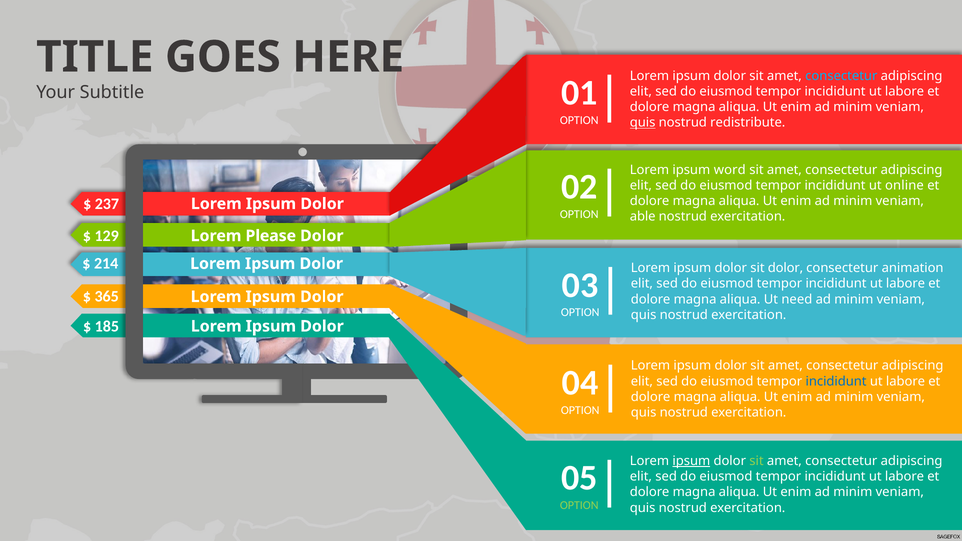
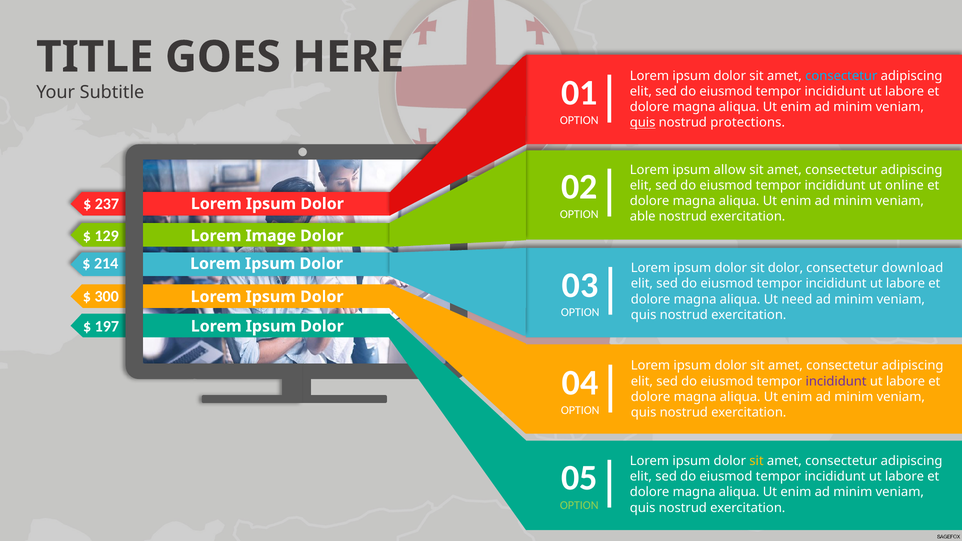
redistribute: redistribute -> protections
word: word -> allow
Please: Please -> Image
animation: animation -> download
365: 365 -> 300
185: 185 -> 197
incididunt at (836, 381) colour: blue -> purple
ipsum at (691, 461) underline: present -> none
sit at (756, 461) colour: light green -> yellow
